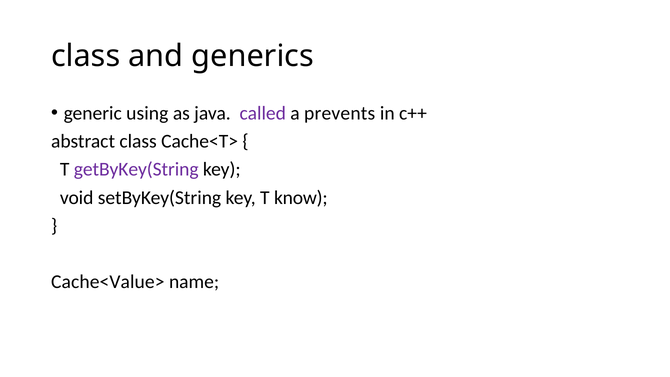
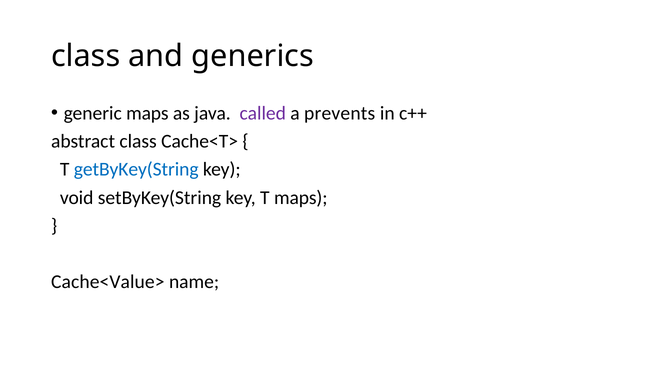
generic using: using -> maps
getByKey(String colour: purple -> blue
T know: know -> maps
